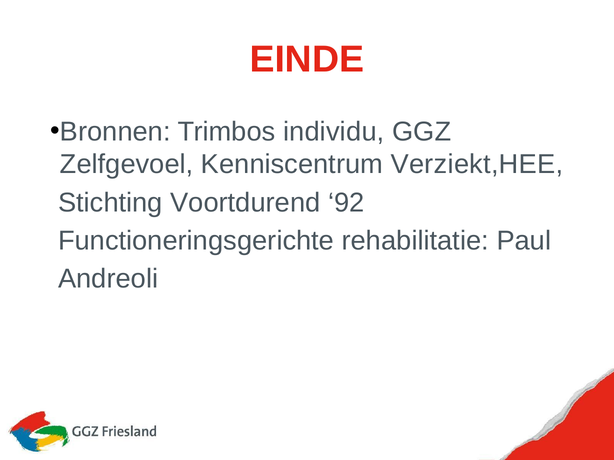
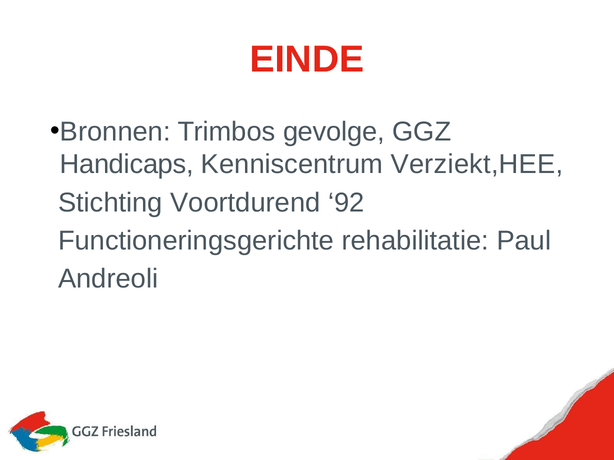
individu: individu -> gevolge
Zelfgevoel: Zelfgevoel -> Handicaps
